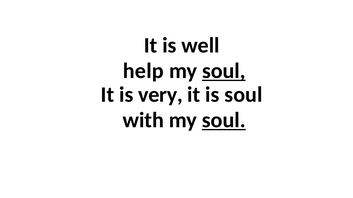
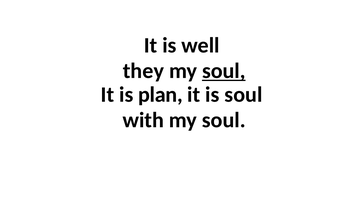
help: help -> they
very: very -> plan
soul at (224, 121) underline: present -> none
